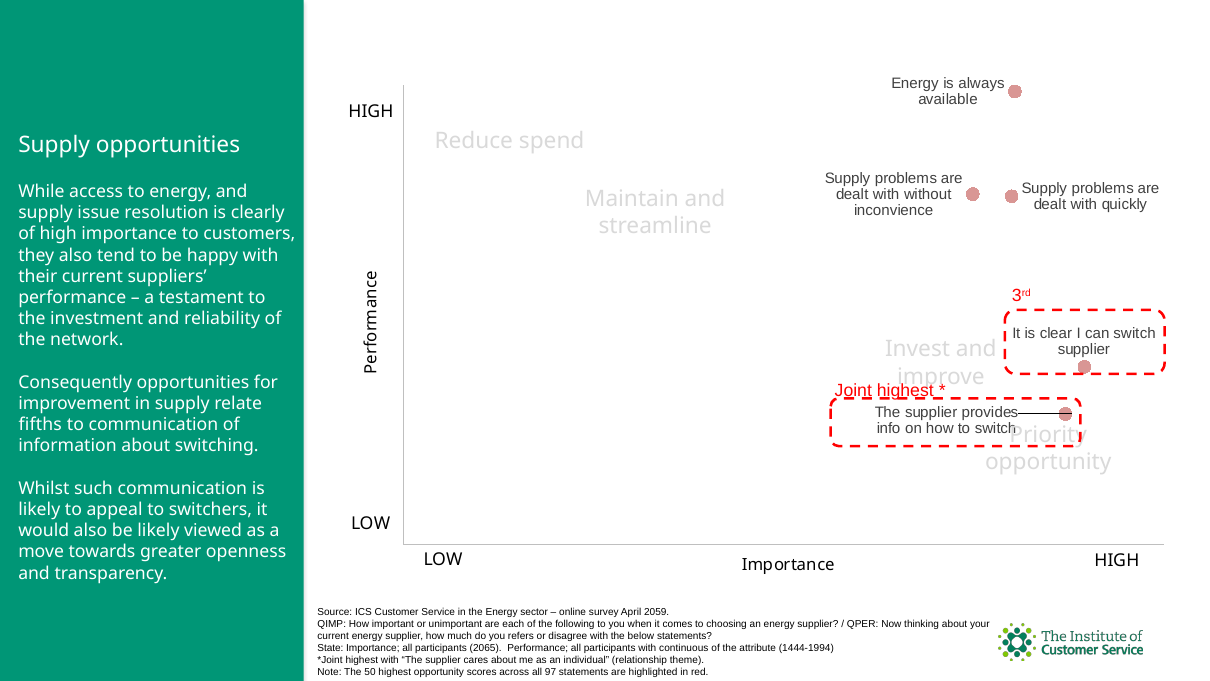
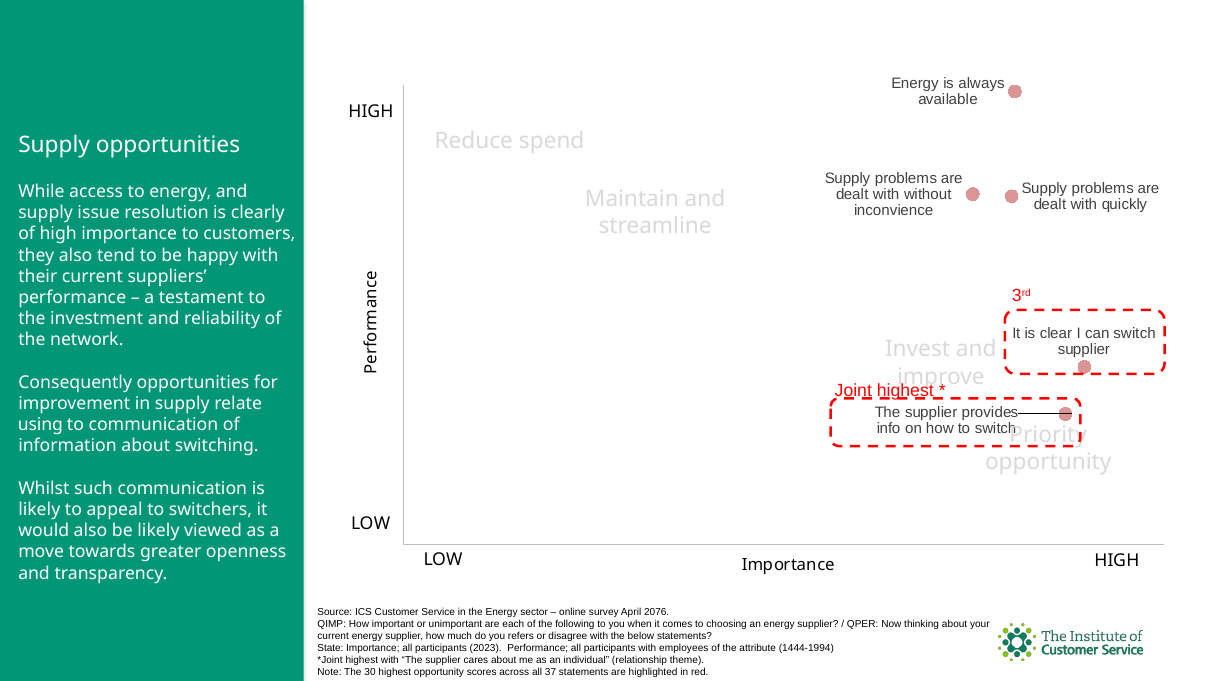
fifths: fifths -> using
2059: 2059 -> 2076
2065: 2065 -> 2023
continuous: continuous -> employees
50: 50 -> 30
97: 97 -> 37
